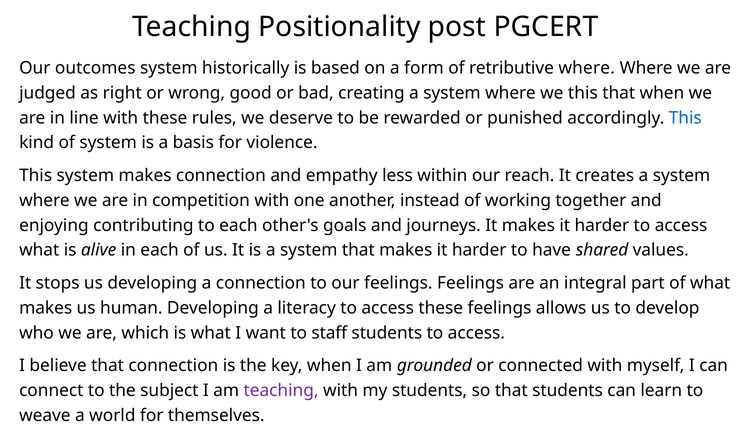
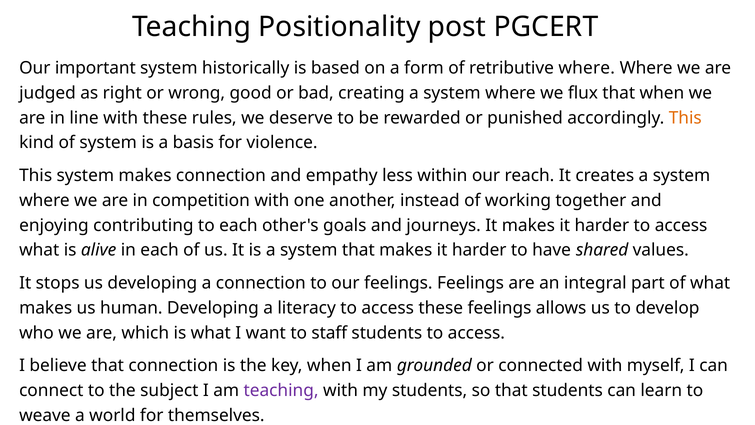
outcomes: outcomes -> important
we this: this -> flux
This at (685, 118) colour: blue -> orange
